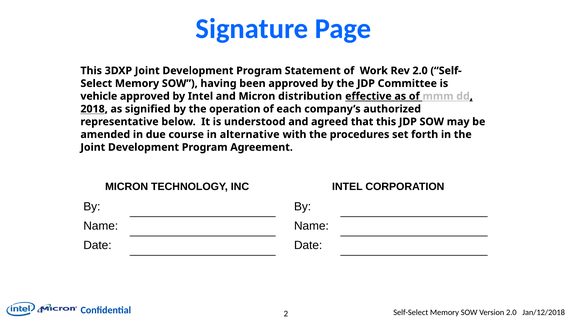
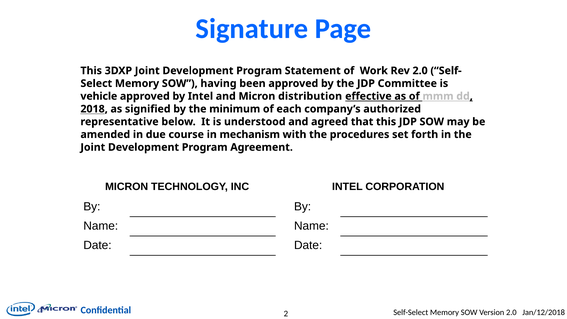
operation: operation -> minimum
alternative: alternative -> mechanism
